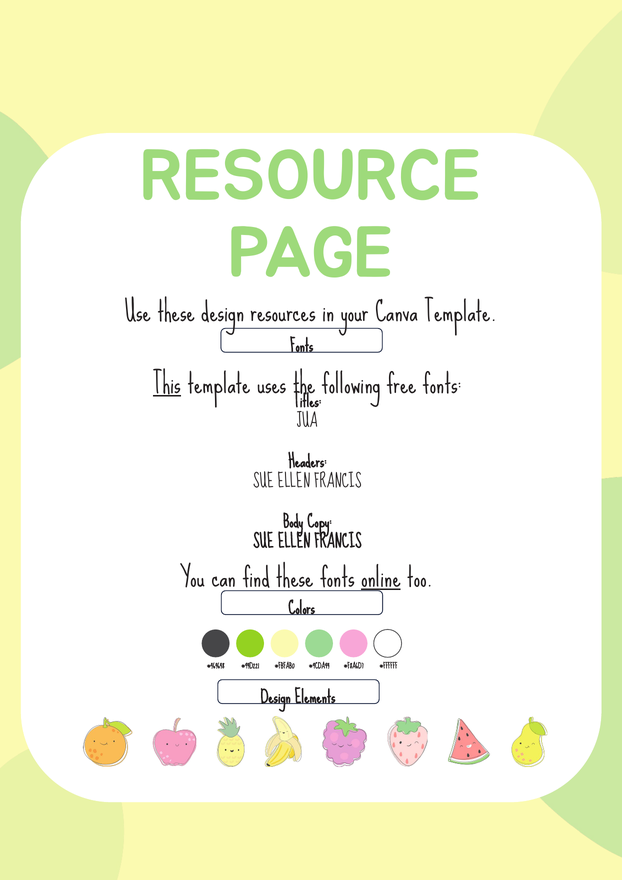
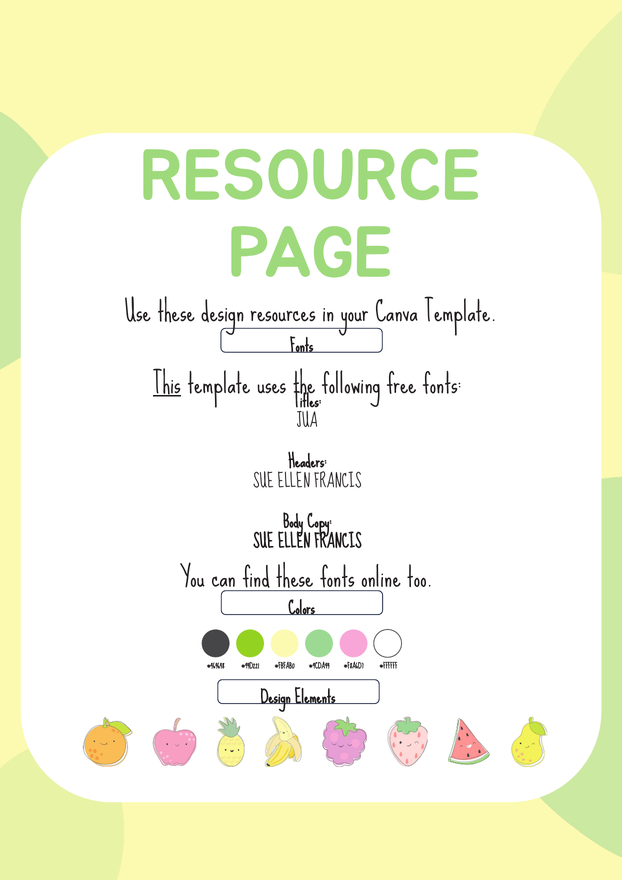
online underline: present -> none
